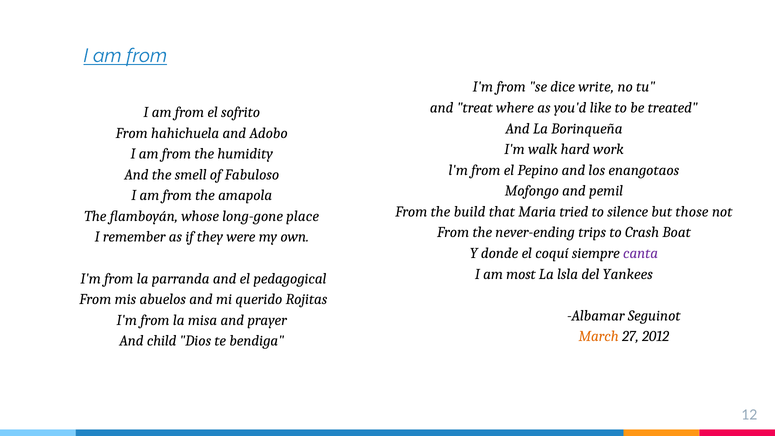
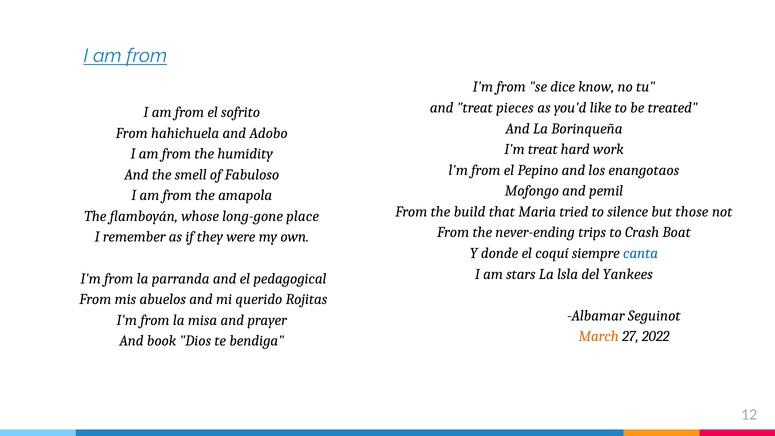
write: write -> know
where: where -> pieces
I'm walk: walk -> treat
canta colour: purple -> blue
most: most -> stars
2012: 2012 -> 2022
child: child -> book
